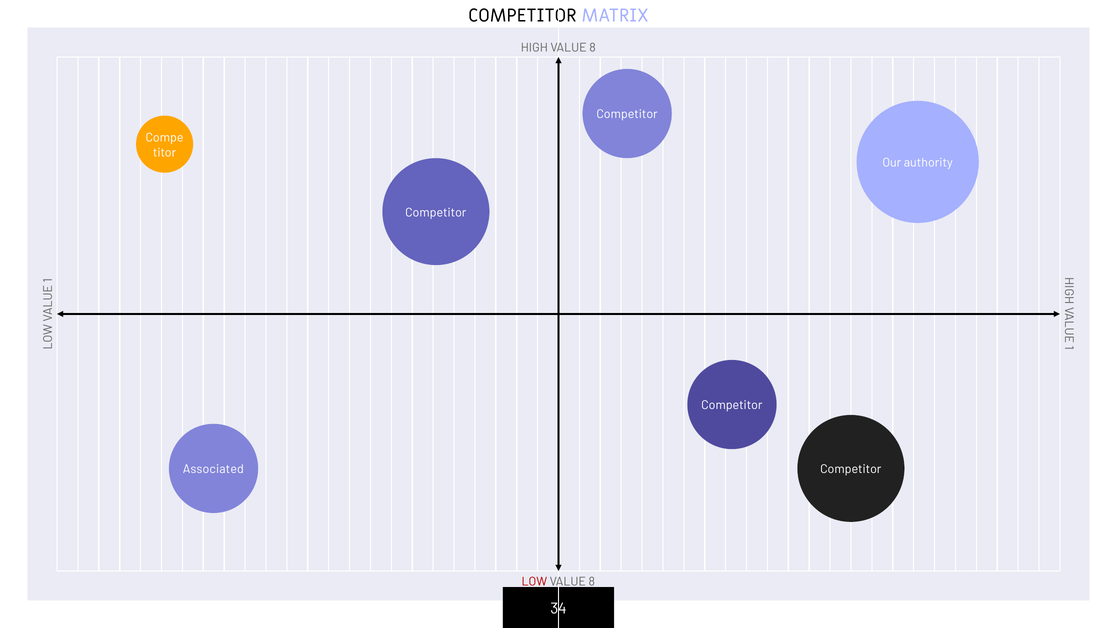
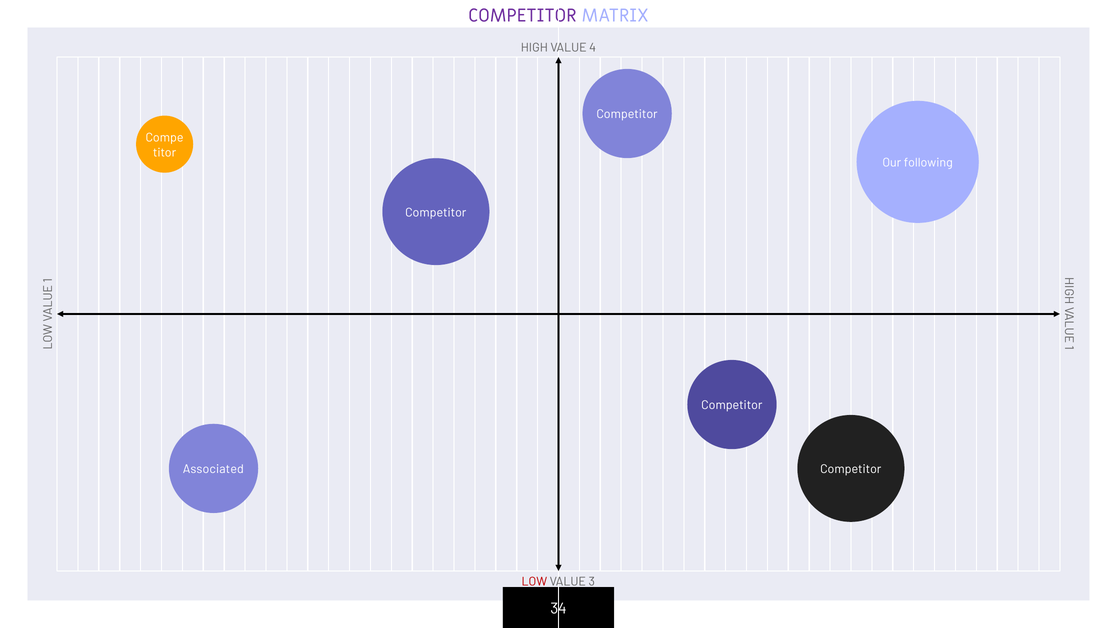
COMPETITOR at (522, 16) colour: black -> purple
HIGH VALUE 8: 8 -> 4
authority: authority -> following
8 at (592, 582): 8 -> 3
